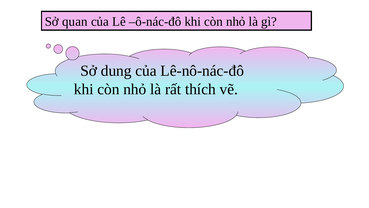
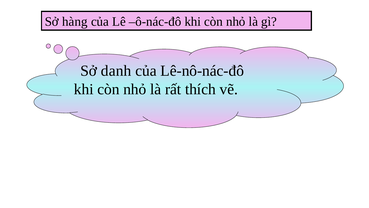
quan: quan -> hàng
dung: dung -> danh
